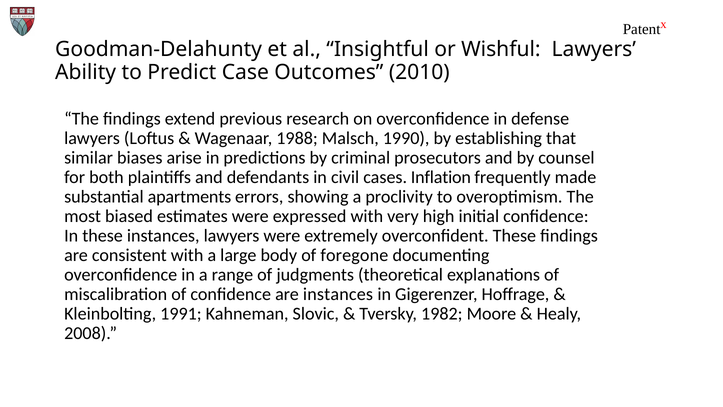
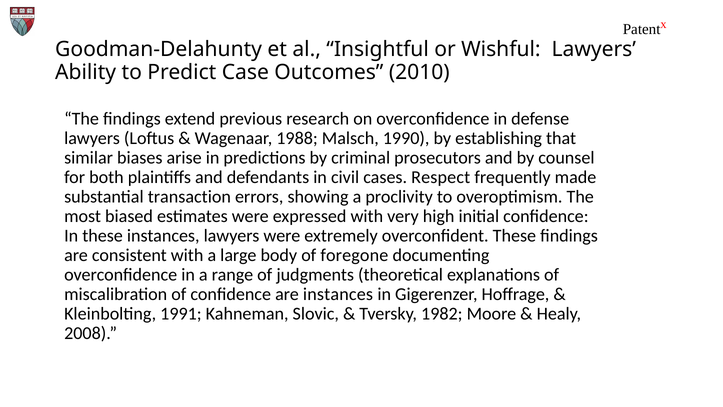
Inflation: Inflation -> Respect
apartments: apartments -> transaction
